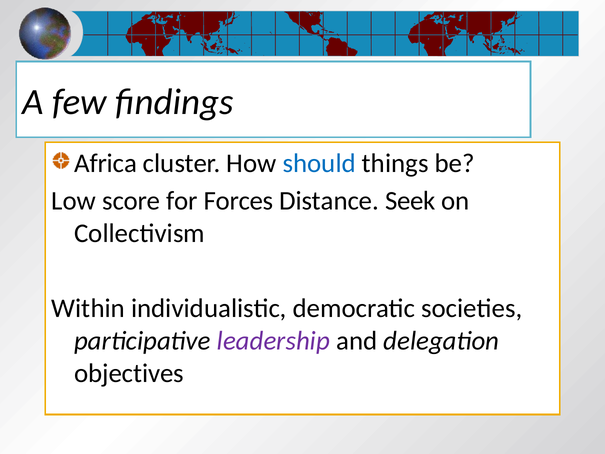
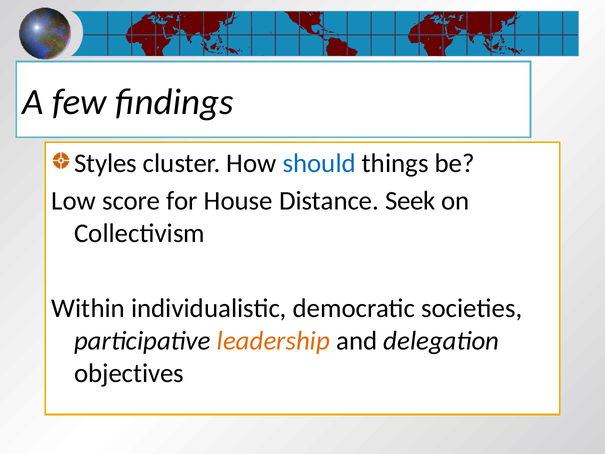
Africa: Africa -> Styles
Forces: Forces -> House
leadership colour: purple -> orange
